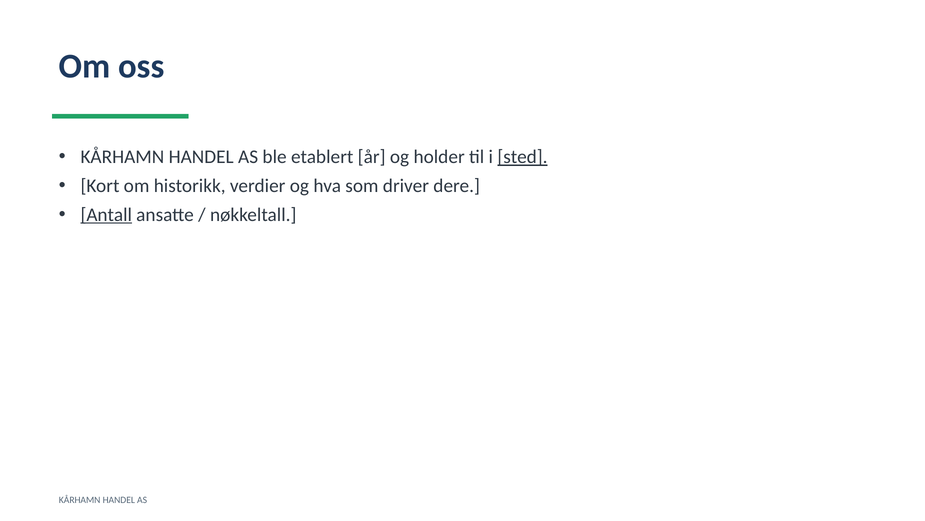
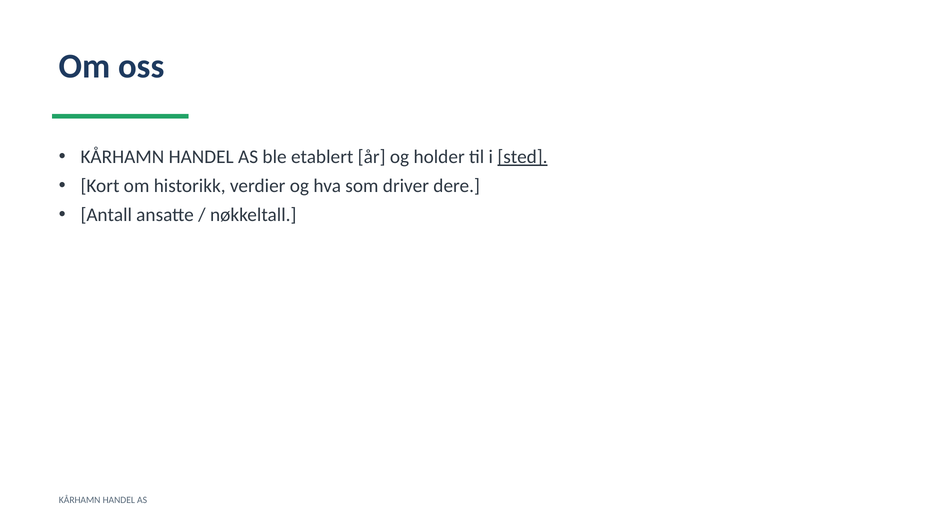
Antall underline: present -> none
